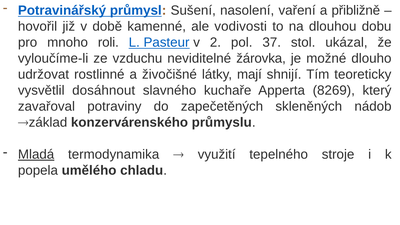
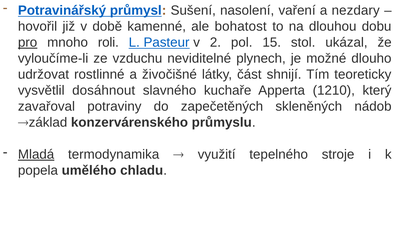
přibližně: přibližně -> nezdary
vodivosti: vodivosti -> bohatost
pro underline: none -> present
37: 37 -> 15
žárovka: žárovka -> plynech
mají: mají -> část
8269: 8269 -> 1210
